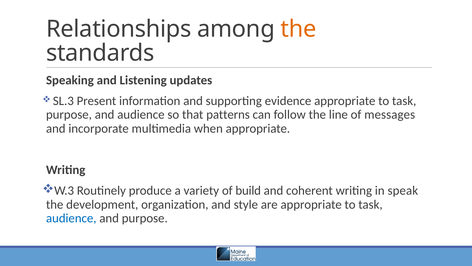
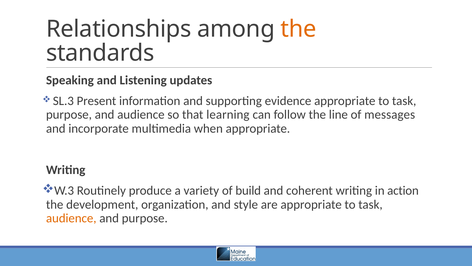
patterns: patterns -> learning
speak: speak -> action
audience at (71, 218) colour: blue -> orange
